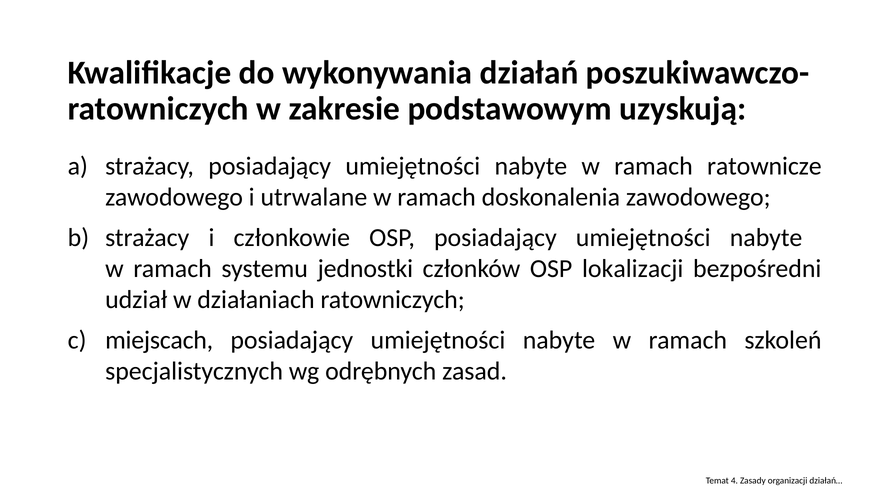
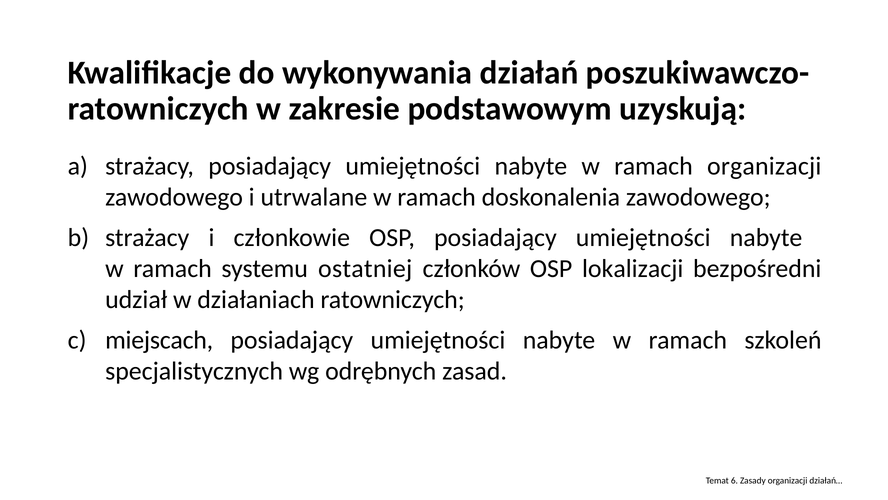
ramach ratownicze: ratownicze -> organizacji
jednostki: jednostki -> ostatniej
4: 4 -> 6
